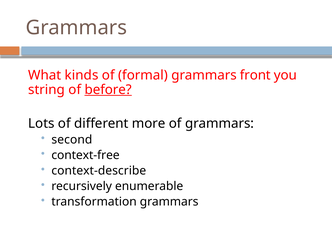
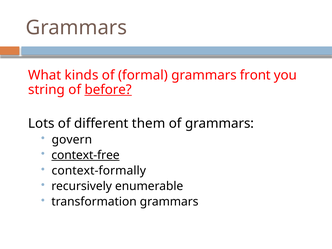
more: more -> them
second: second -> govern
context-free underline: none -> present
context-describe: context-describe -> context-formally
